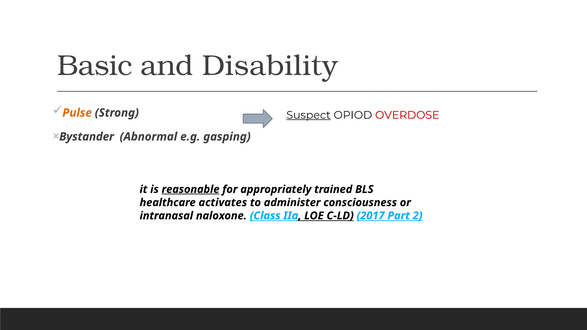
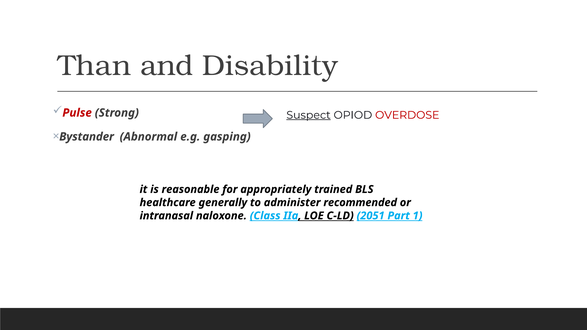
Basic: Basic -> Than
Pulse colour: orange -> red
reasonable underline: present -> none
activates: activates -> generally
consciousness: consciousness -> recommended
2017: 2017 -> 2051
2: 2 -> 1
